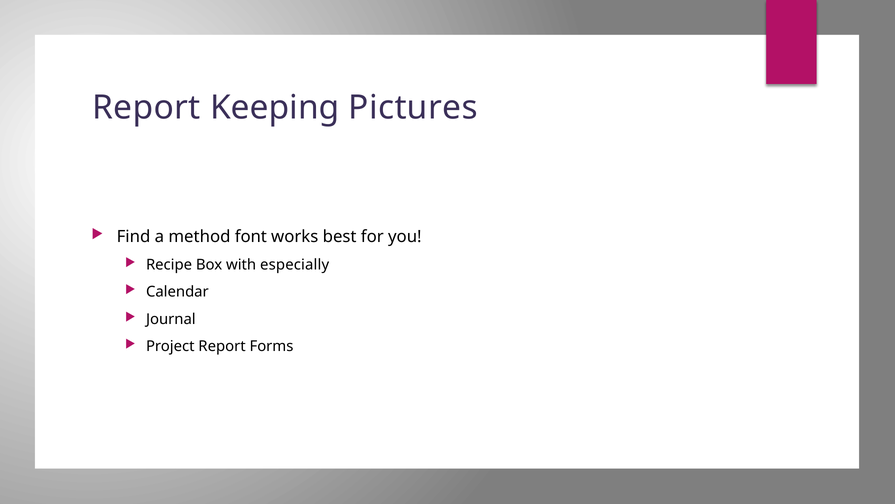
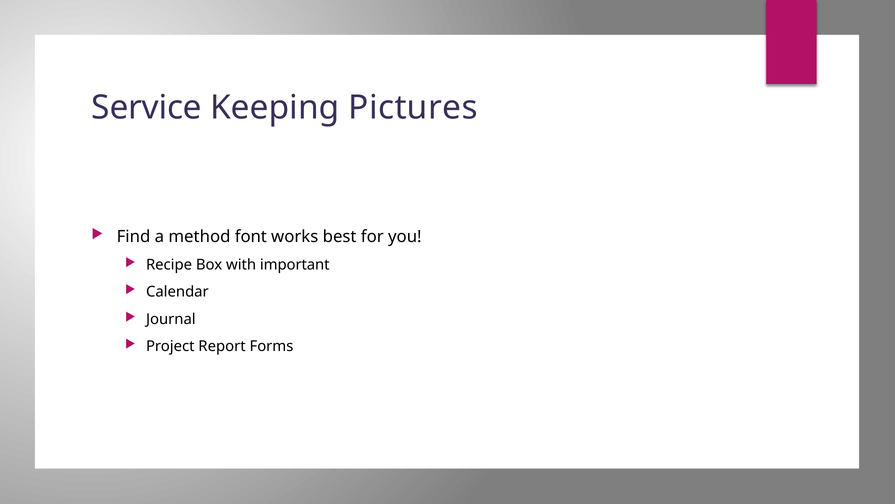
Report at (146, 108): Report -> Service
especially: especially -> important
